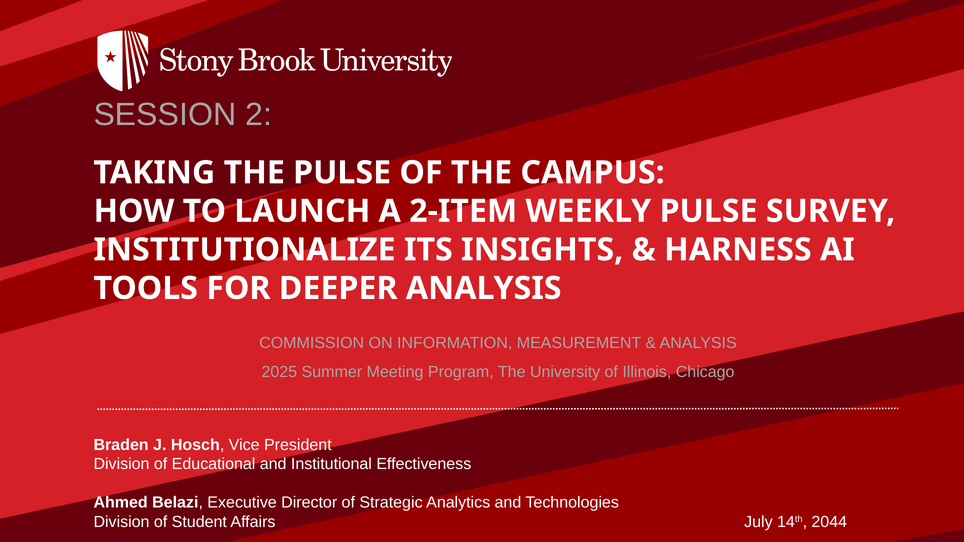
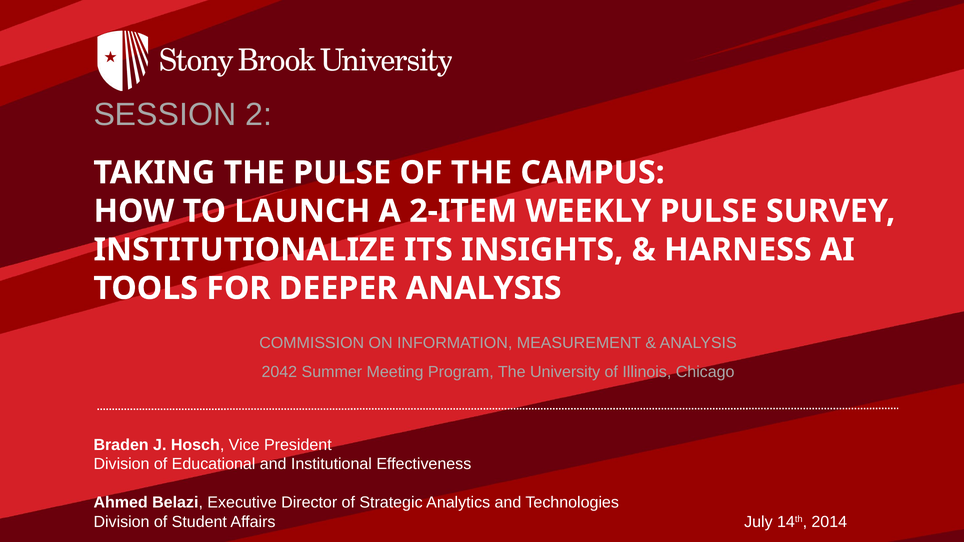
2025: 2025 -> 2042
2044: 2044 -> 2014
